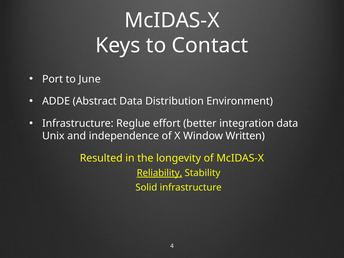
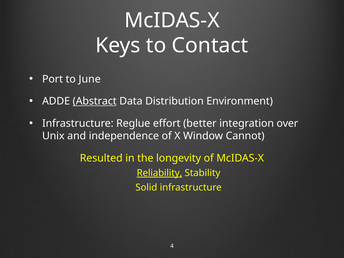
Abstract underline: none -> present
integration data: data -> over
Written: Written -> Cannot
